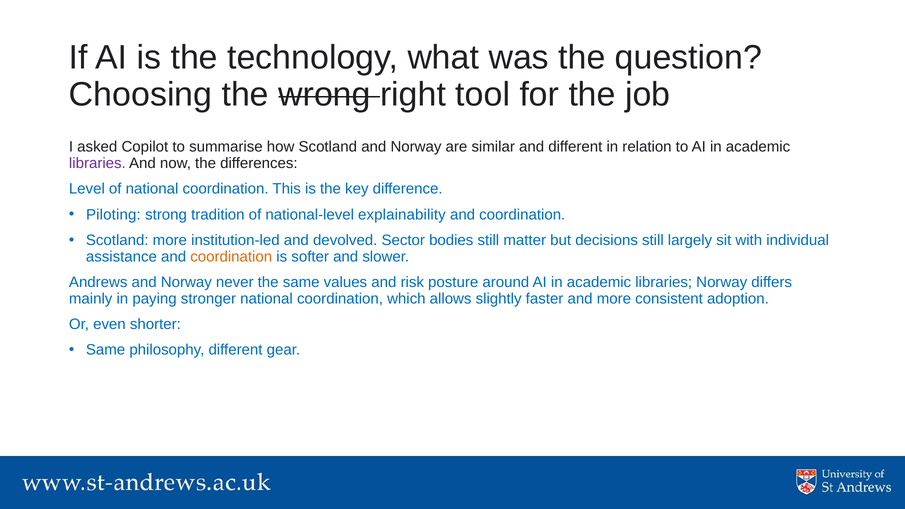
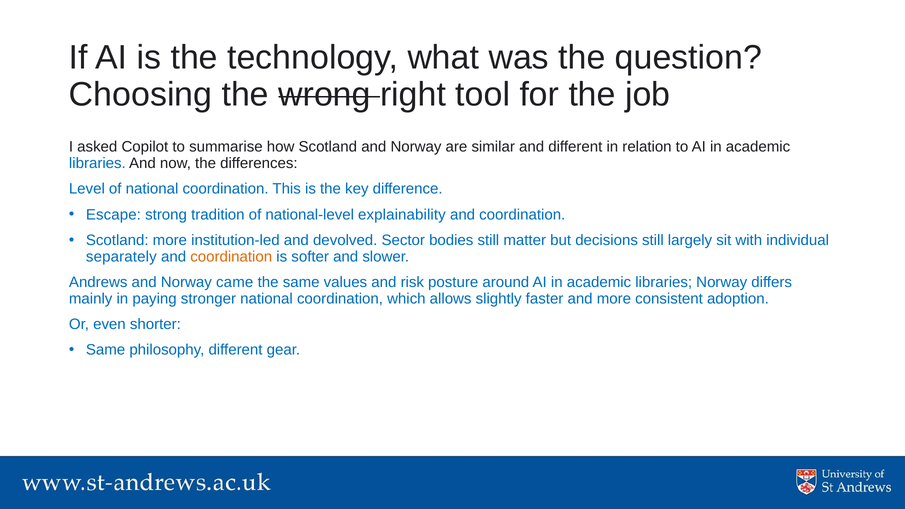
libraries at (97, 163) colour: purple -> blue
Piloting: Piloting -> Escape
assistance: assistance -> separately
never: never -> came
